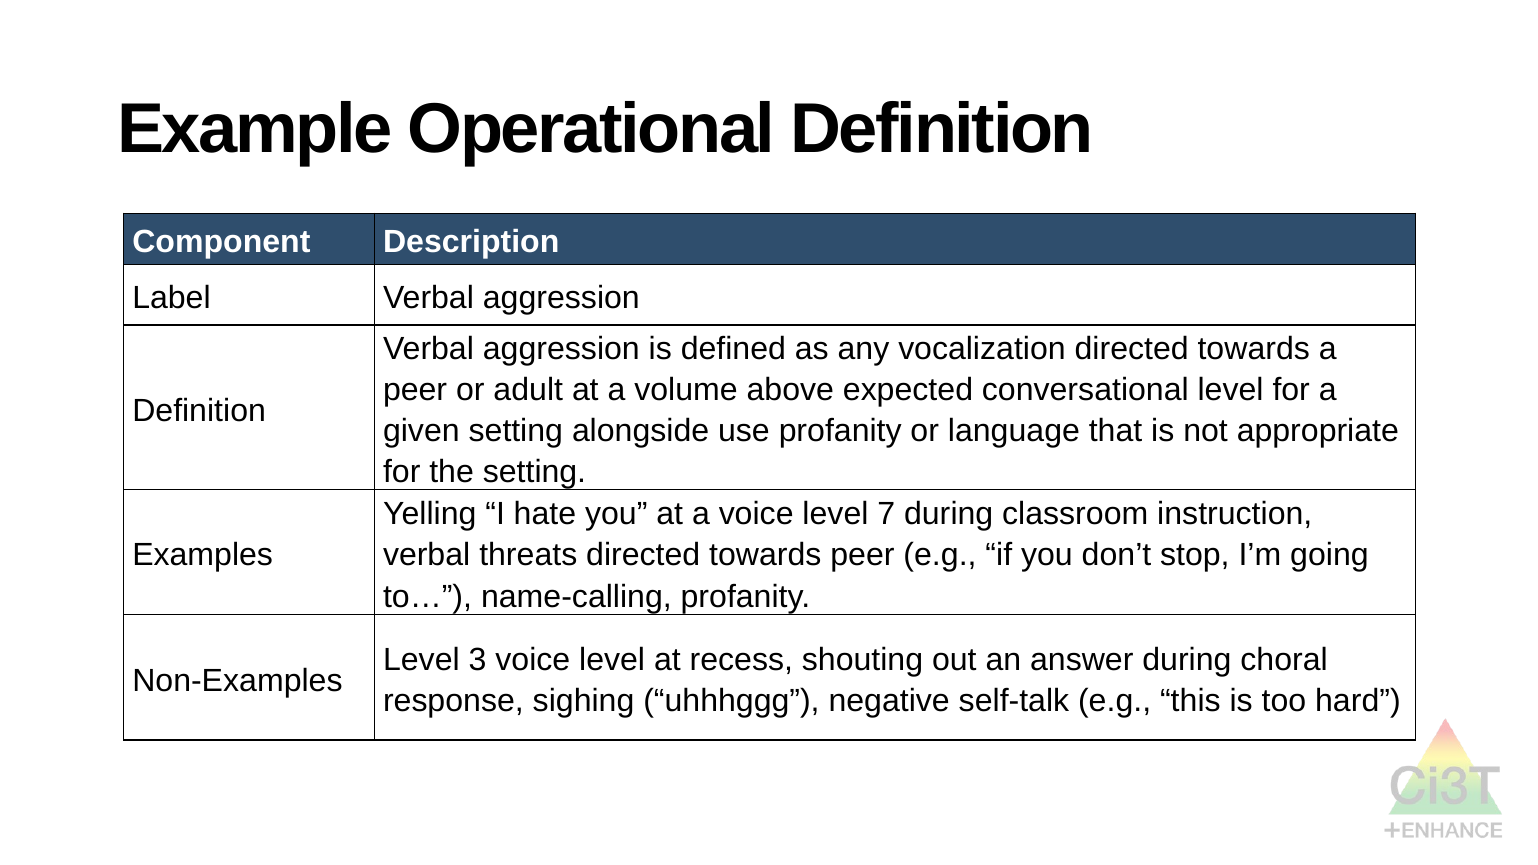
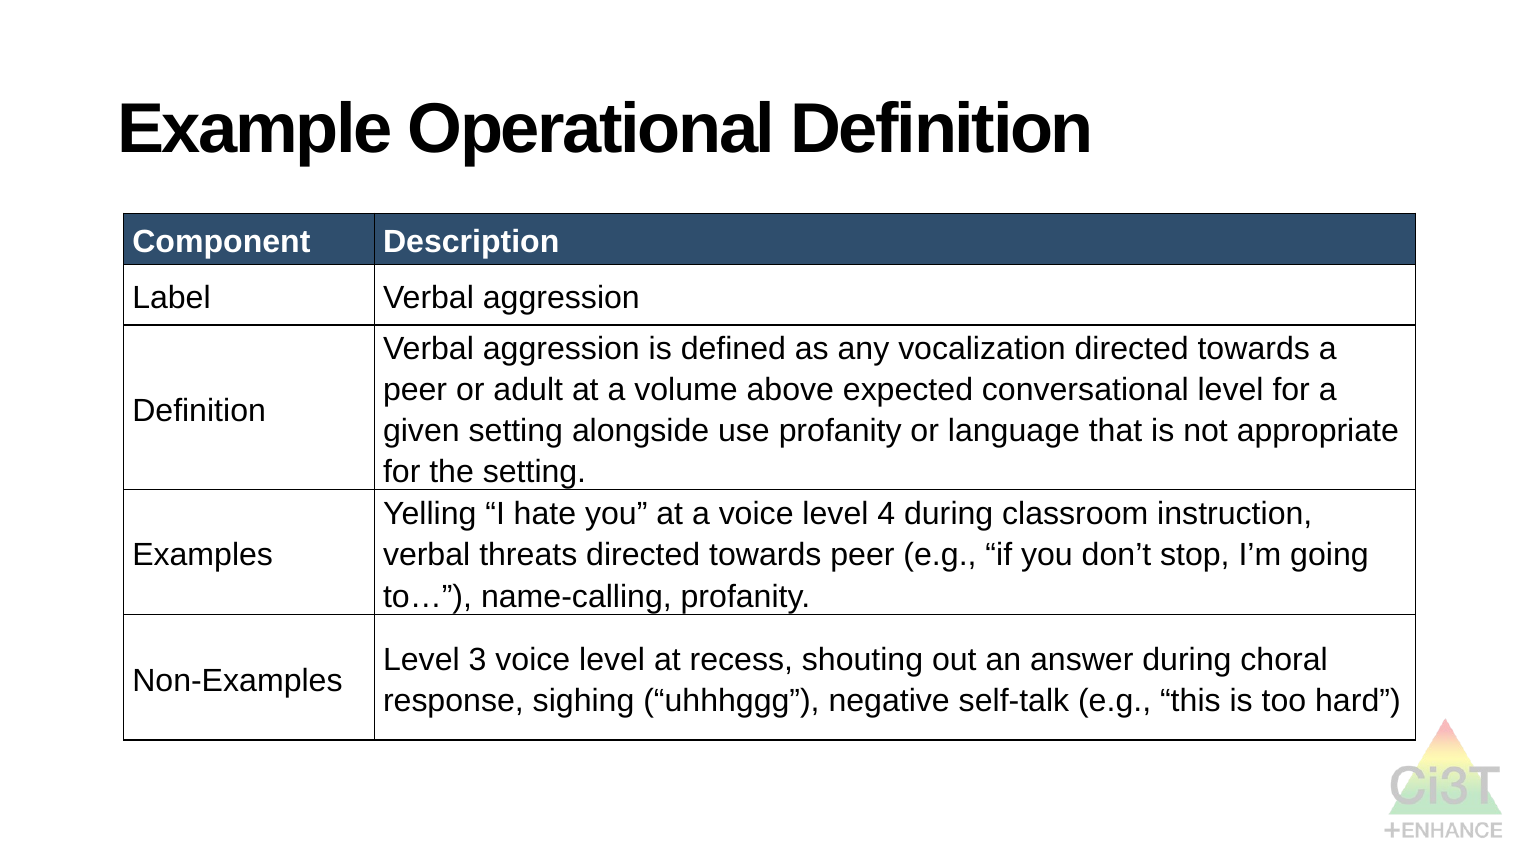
7: 7 -> 4
